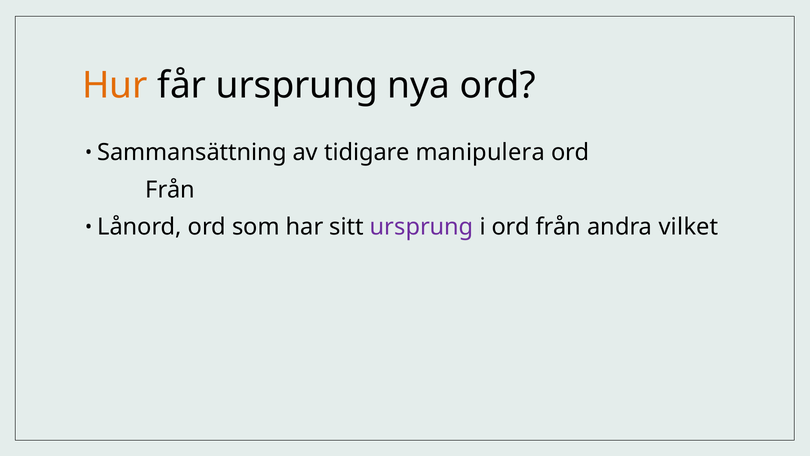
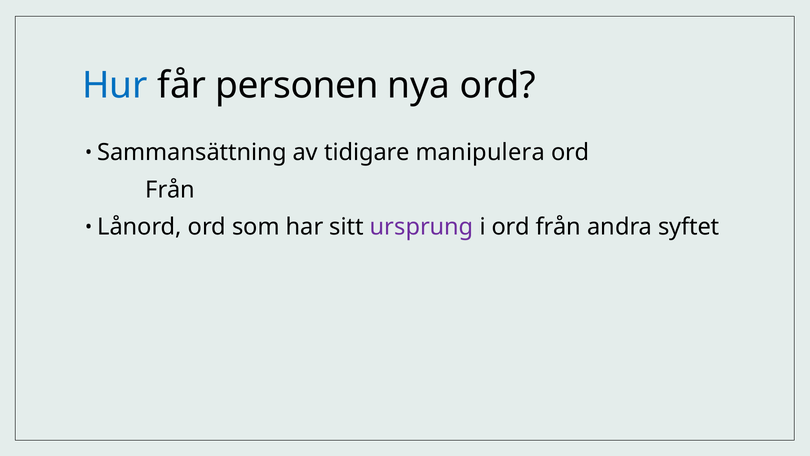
Hur colour: orange -> blue
får ursprung: ursprung -> personen
vilket: vilket -> syftet
